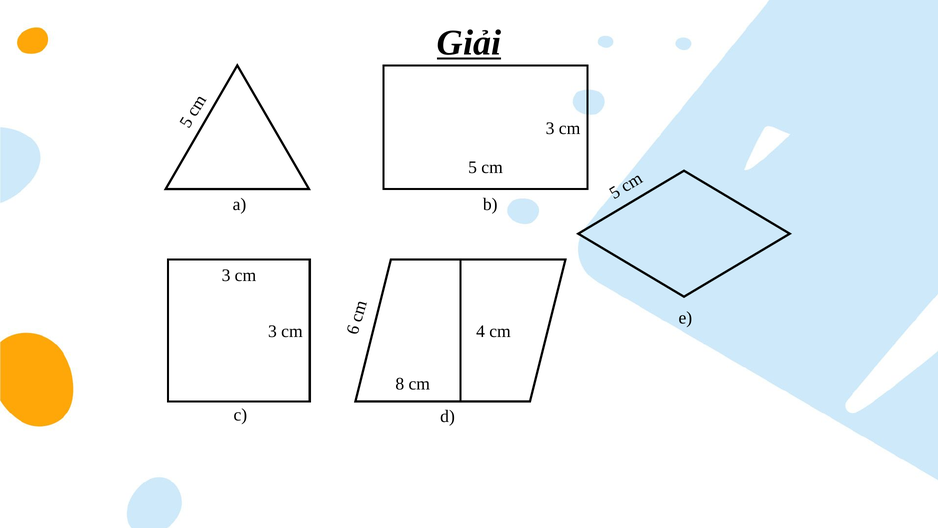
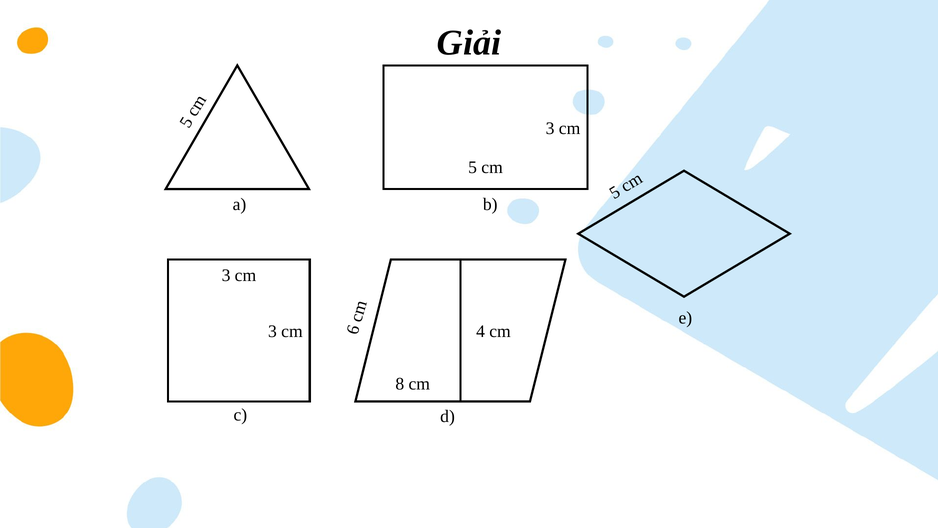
Giải underline: present -> none
